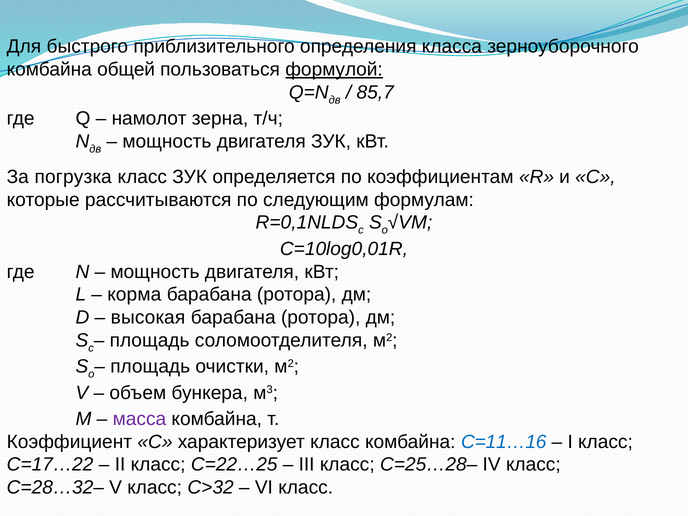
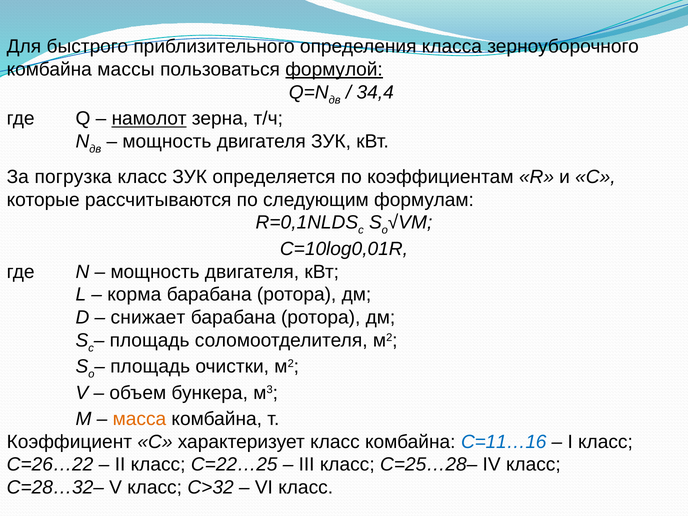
общей: общей -> массы
85,7: 85,7 -> 34,4
намолот underline: none -> present
высокая: высокая -> снижает
масса colour: purple -> orange
С=17…22: С=17…22 -> С=26…22
